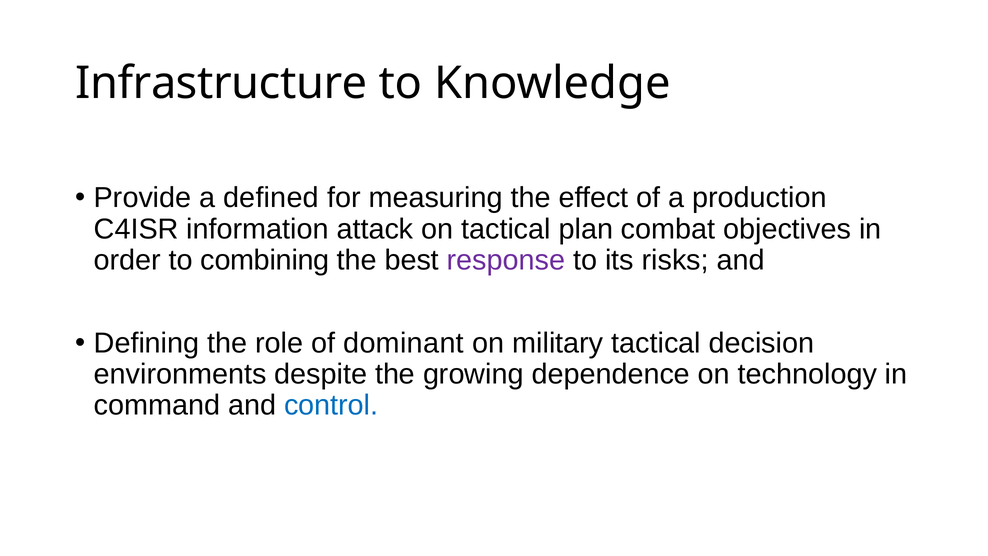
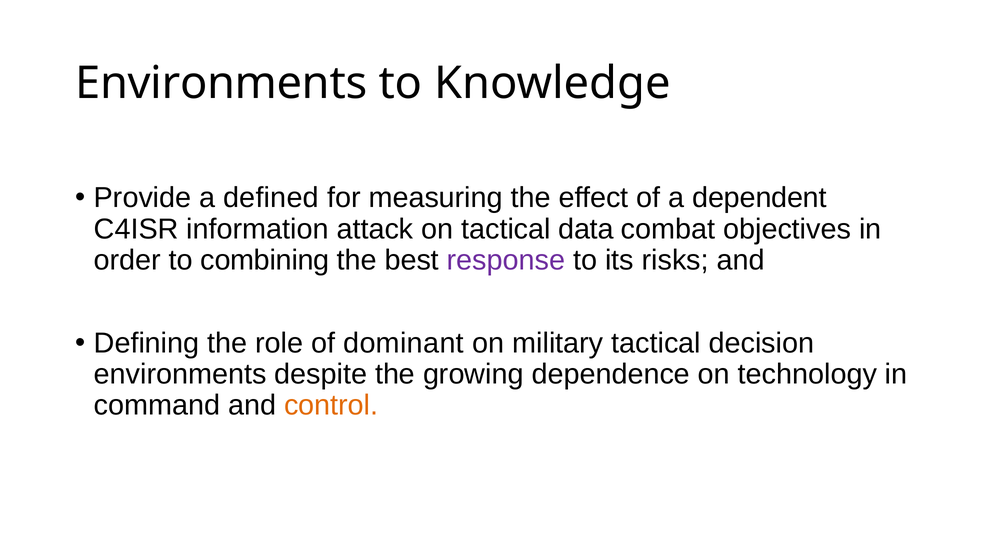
Infrastructure at (221, 83): Infrastructure -> Environments
production: production -> dependent
plan: plan -> data
control colour: blue -> orange
